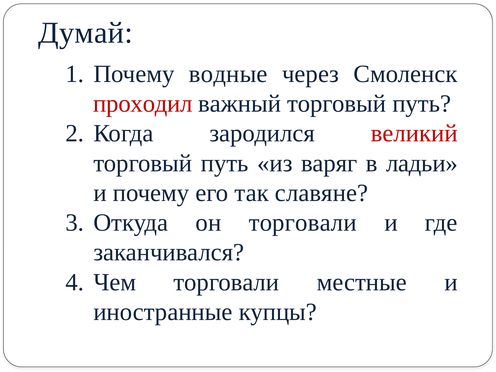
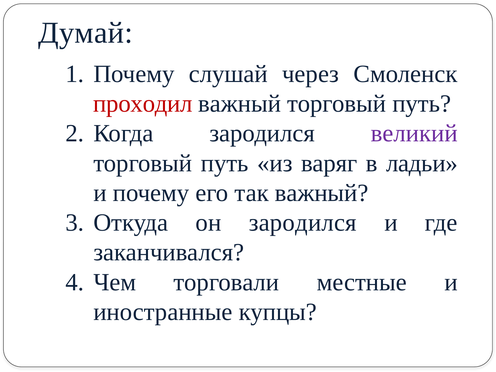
водные: водные -> слушай
великий colour: red -> purple
так славяне: славяне -> важный
он торговали: торговали -> зародился
